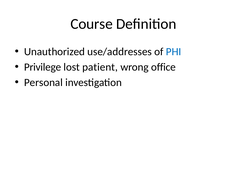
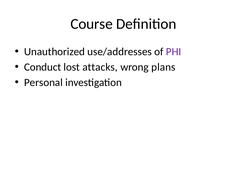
PHI colour: blue -> purple
Privilege: Privilege -> Conduct
patient: patient -> attacks
office: office -> plans
